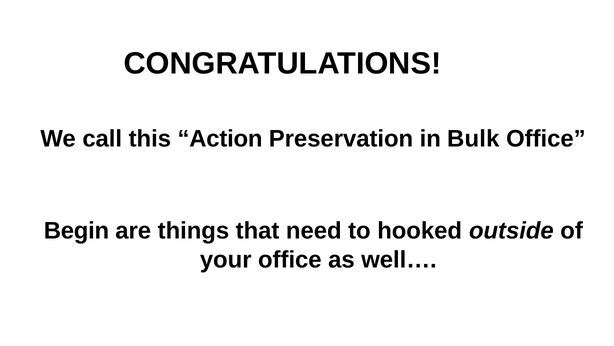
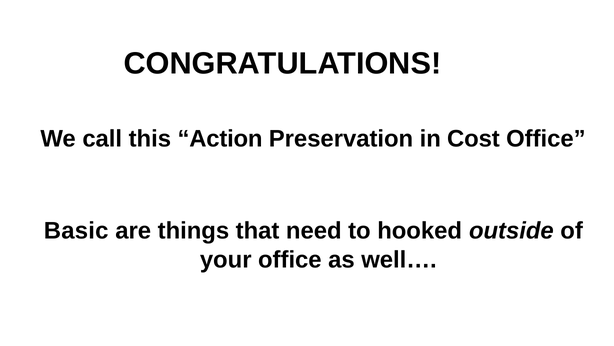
Bulk: Bulk -> Cost
Begin: Begin -> Basic
